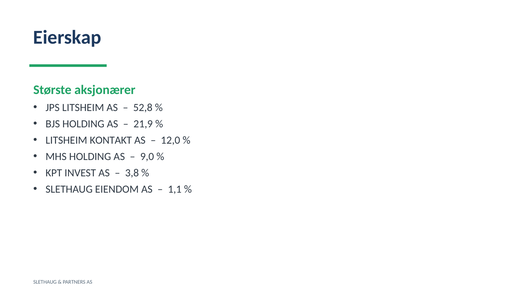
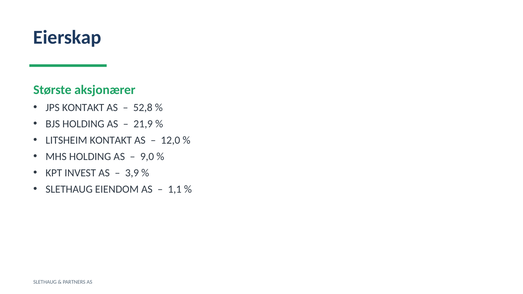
JPS LITSHEIM: LITSHEIM -> KONTAKT
3,8: 3,8 -> 3,9
